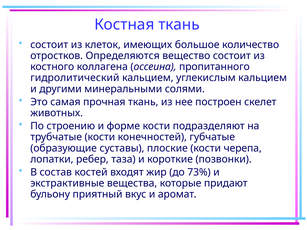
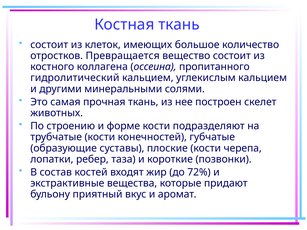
Определяются: Определяются -> Превращается
73%: 73% -> 72%
